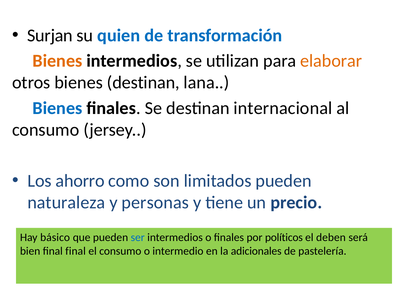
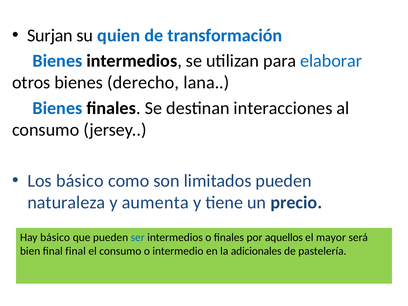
Bienes at (57, 61) colour: orange -> blue
elaborar colour: orange -> blue
bienes destinan: destinan -> derecho
internacional: internacional -> interacciones
Los ahorro: ahorro -> básico
personas: personas -> aumenta
políticos: políticos -> aquellos
deben: deben -> mayor
